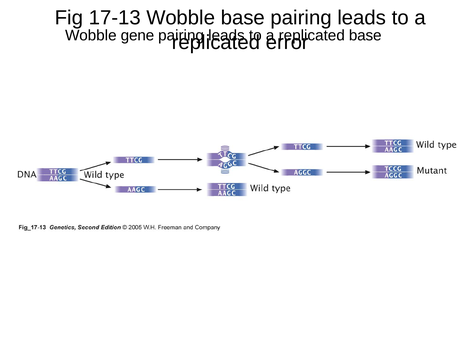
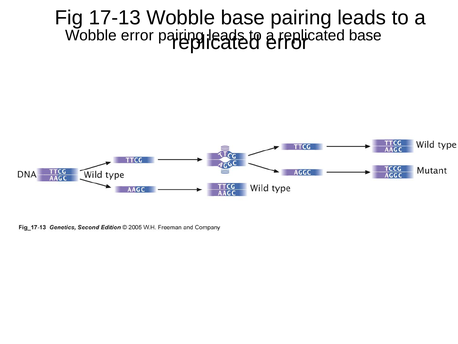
Wobble gene: gene -> error
